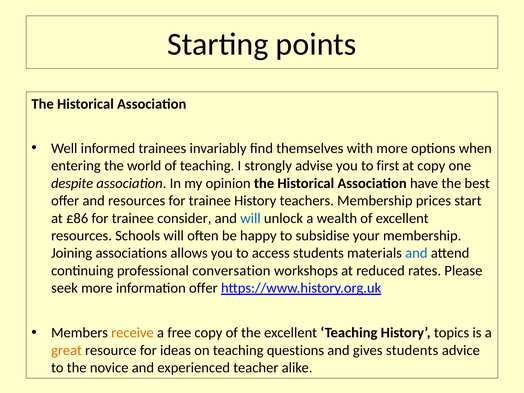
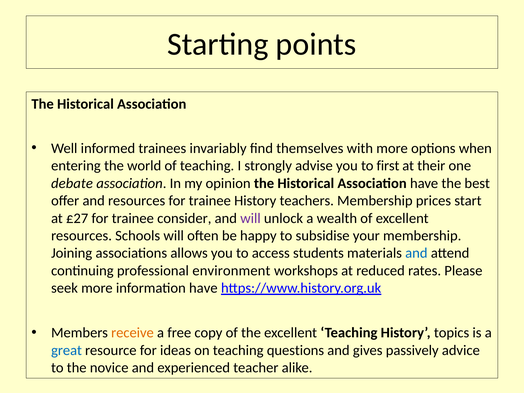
at copy: copy -> their
despite: despite -> debate
£86: £86 -> £27
will at (250, 218) colour: blue -> purple
conversation: conversation -> environment
information offer: offer -> have
great colour: orange -> blue
gives students: students -> passively
